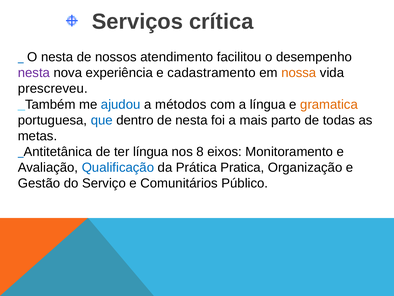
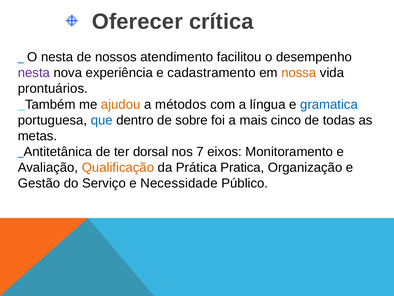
Serviços: Serviços -> Oferecer
prescreveu: prescreveu -> prontuários
ajudou colour: blue -> orange
gramatica colour: orange -> blue
de nesta: nesta -> sobre
parto: parto -> cinco
ter língua: língua -> dorsal
8: 8 -> 7
Qualificação colour: blue -> orange
Comunitários: Comunitários -> Necessidade
